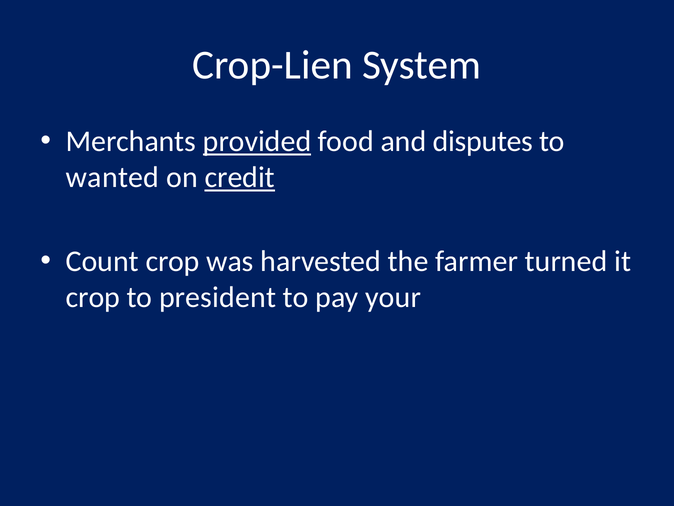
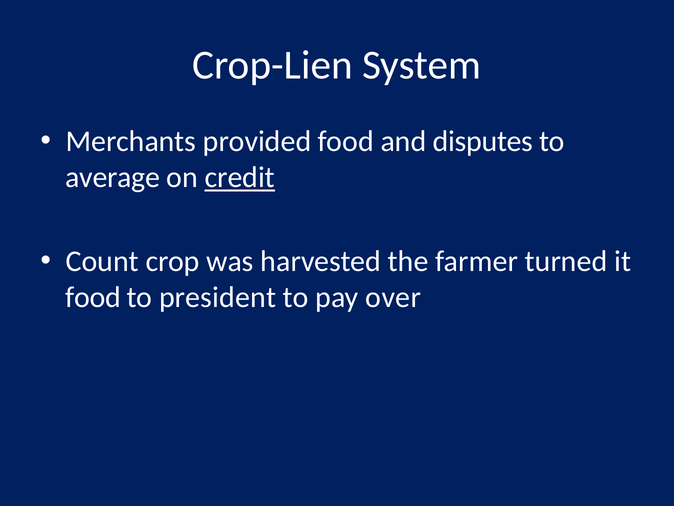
provided underline: present -> none
wanted: wanted -> average
crop at (93, 297): crop -> food
your: your -> over
